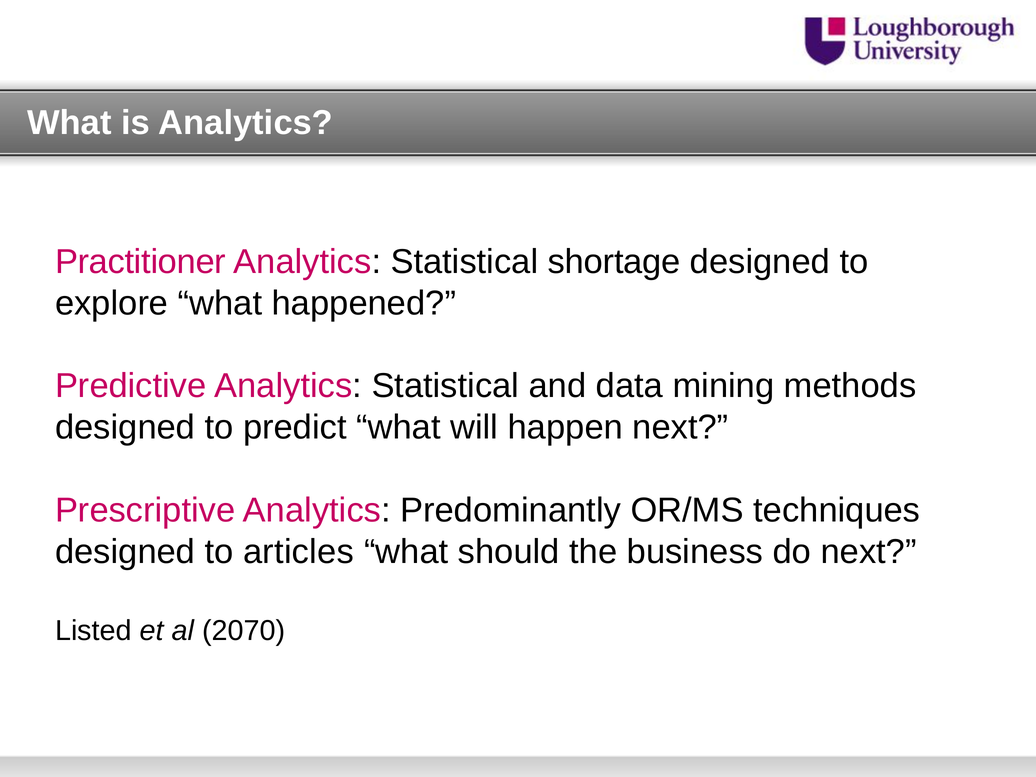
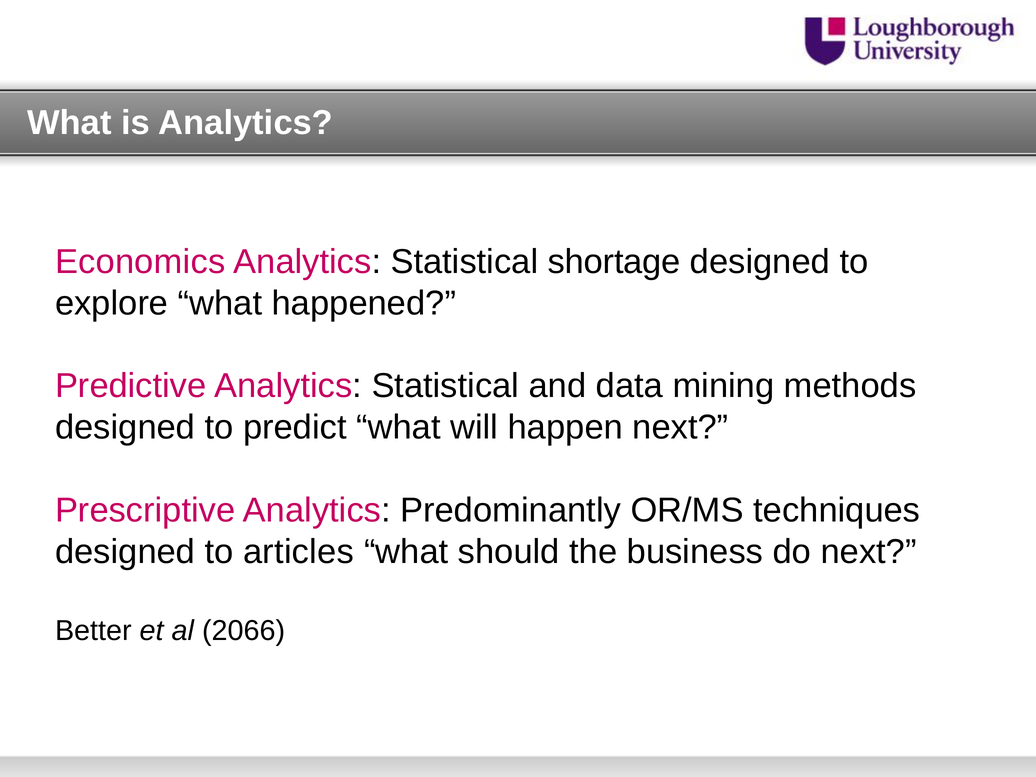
Practitioner: Practitioner -> Economics
Listed: Listed -> Better
2070: 2070 -> 2066
